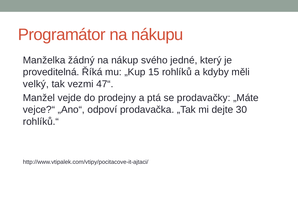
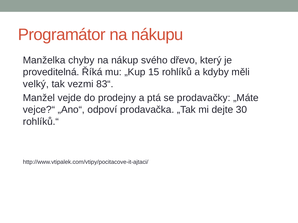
žádný: žádný -> chyby
jedné: jedné -> dřevo
47“: 47“ -> 83“
